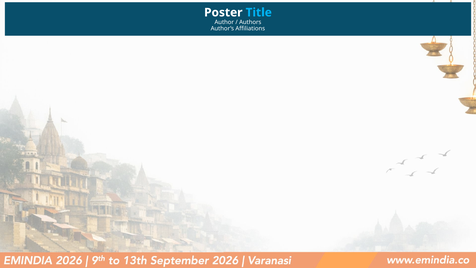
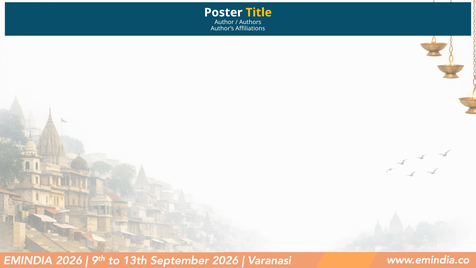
Title colour: light blue -> yellow
